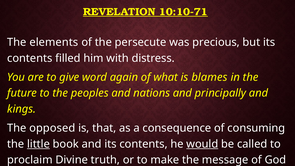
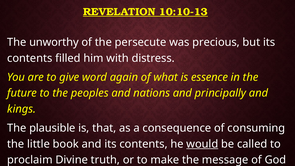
10:10-71: 10:10-71 -> 10:10-13
elements: elements -> unworthy
blames: blames -> essence
opposed: opposed -> plausible
little underline: present -> none
